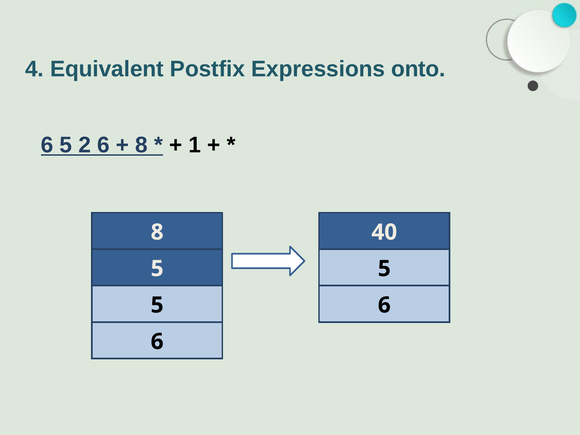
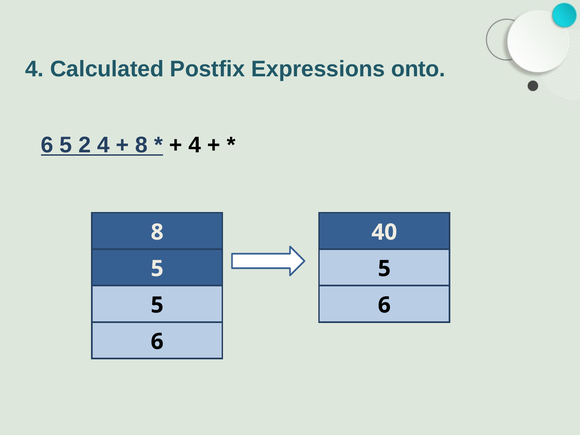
Equivalent: Equivalent -> Calculated
2 6: 6 -> 4
1 at (195, 145): 1 -> 4
